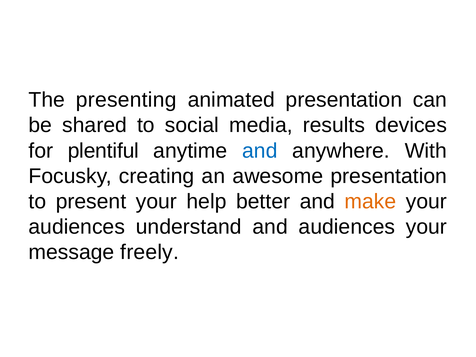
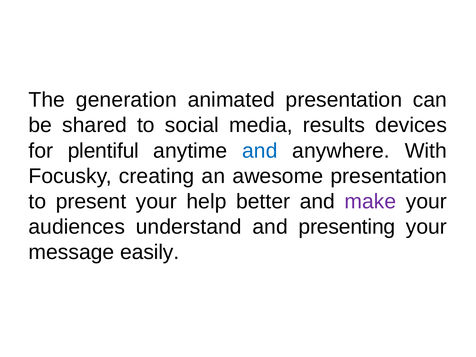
presenting: presenting -> generation
make colour: orange -> purple
and audiences: audiences -> presenting
freely: freely -> easily
